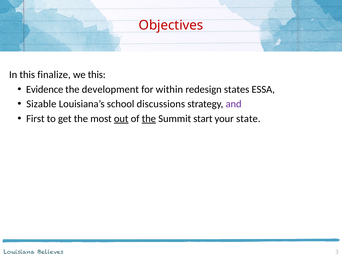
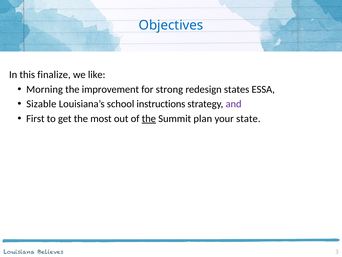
Objectives colour: red -> blue
we this: this -> like
Evidence: Evidence -> Morning
development: development -> improvement
within: within -> strong
discussions: discussions -> instructions
out underline: present -> none
start: start -> plan
